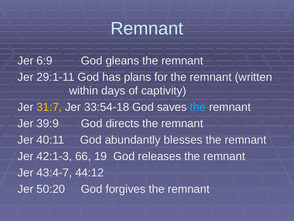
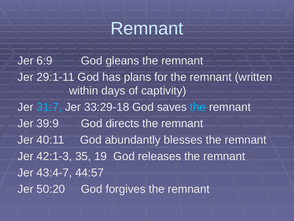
31:7 colour: yellow -> light blue
33:54-18: 33:54-18 -> 33:29-18
66: 66 -> 35
44:12: 44:12 -> 44:57
